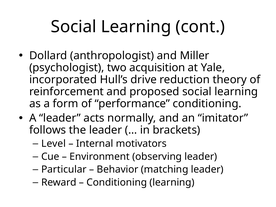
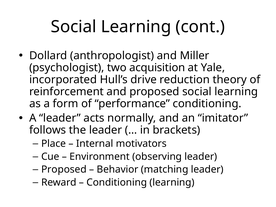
Level: Level -> Place
Particular at (64, 169): Particular -> Proposed
